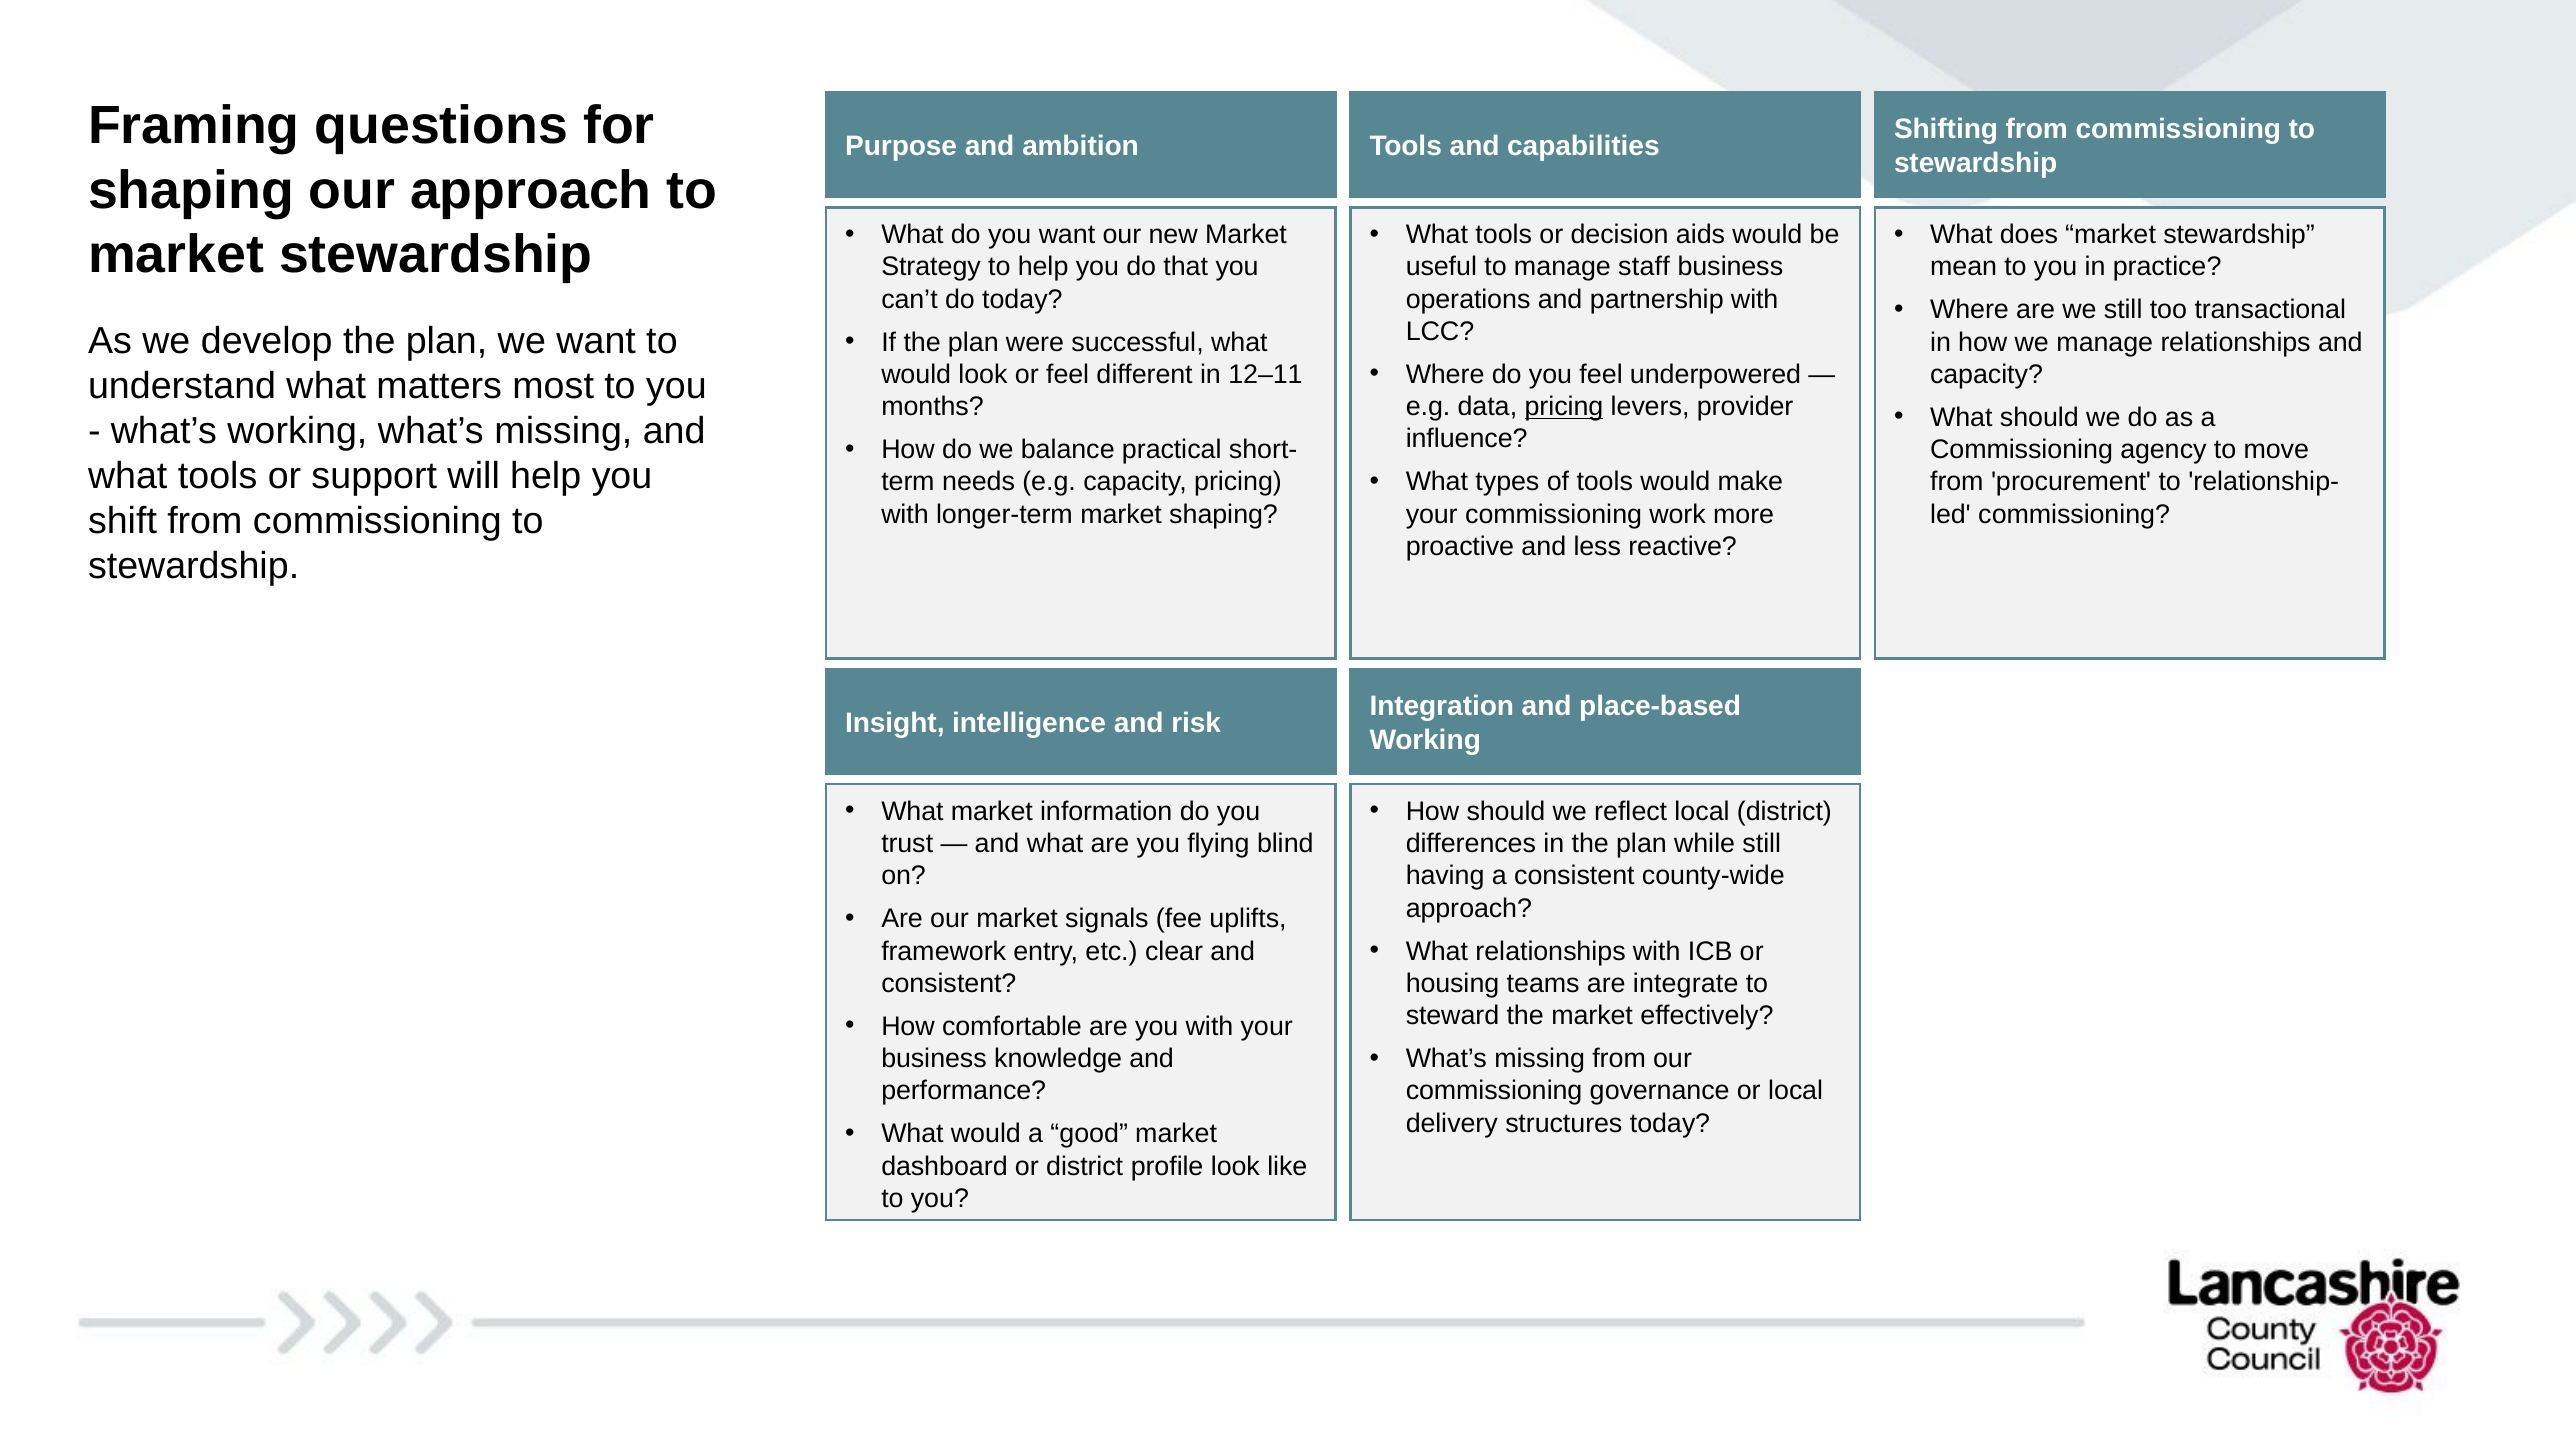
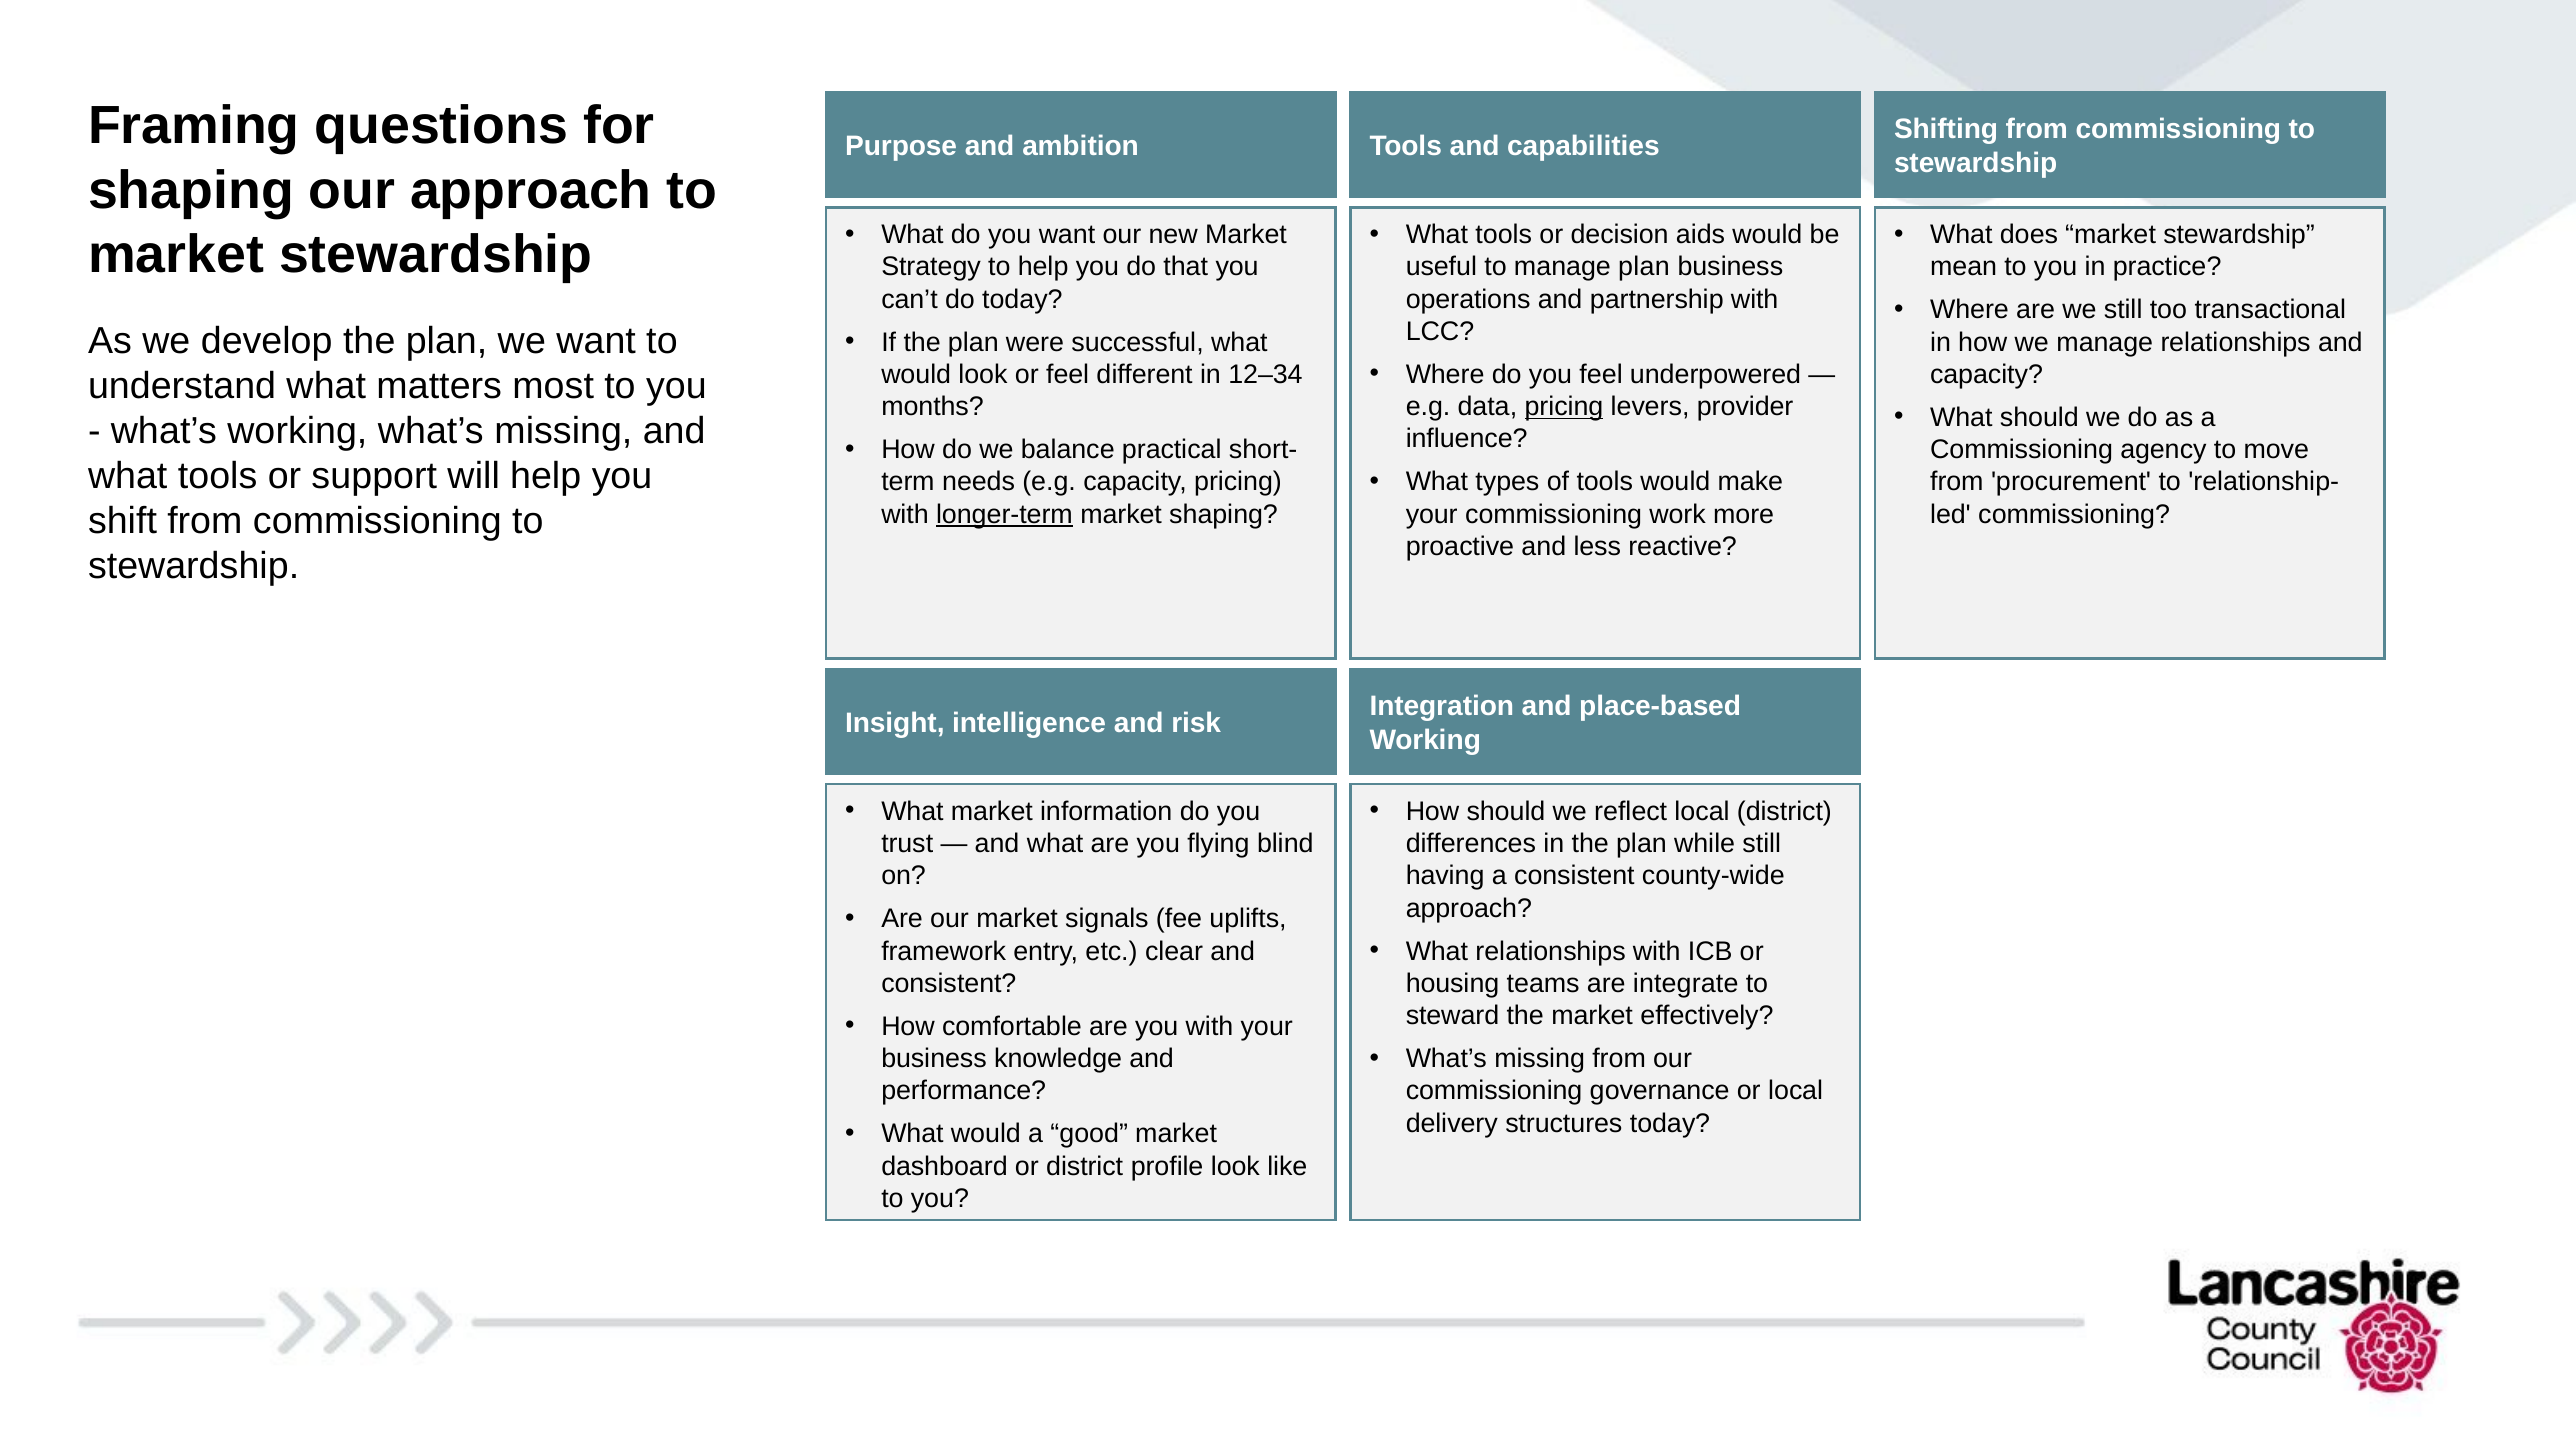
manage staff: staff -> plan
12–11: 12–11 -> 12–34
longer-term underline: none -> present
